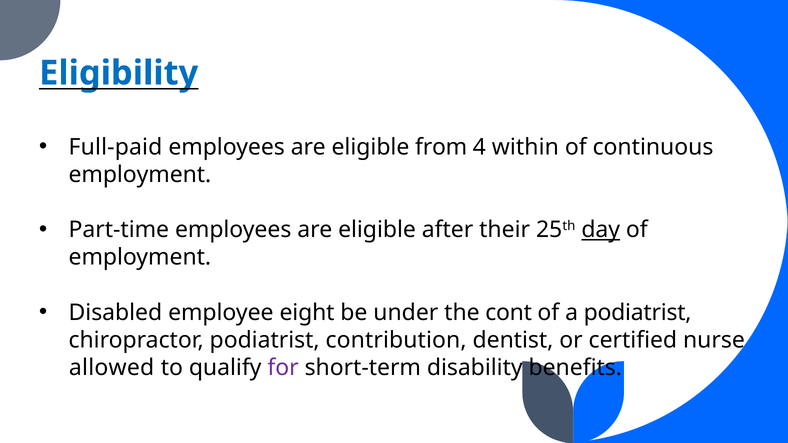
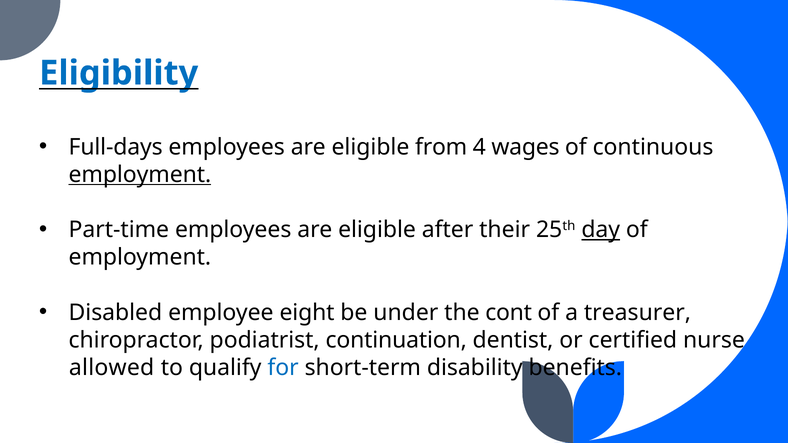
Full-paid: Full-paid -> Full-days
within: within -> wages
employment at (140, 175) underline: none -> present
a podiatrist: podiatrist -> treasurer
contribution: contribution -> continuation
for colour: purple -> blue
